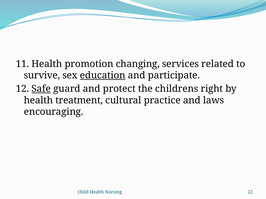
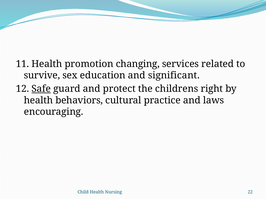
education underline: present -> none
participate: participate -> significant
treatment: treatment -> behaviors
